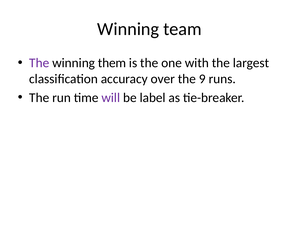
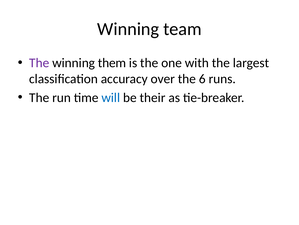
9: 9 -> 6
will colour: purple -> blue
label: label -> their
